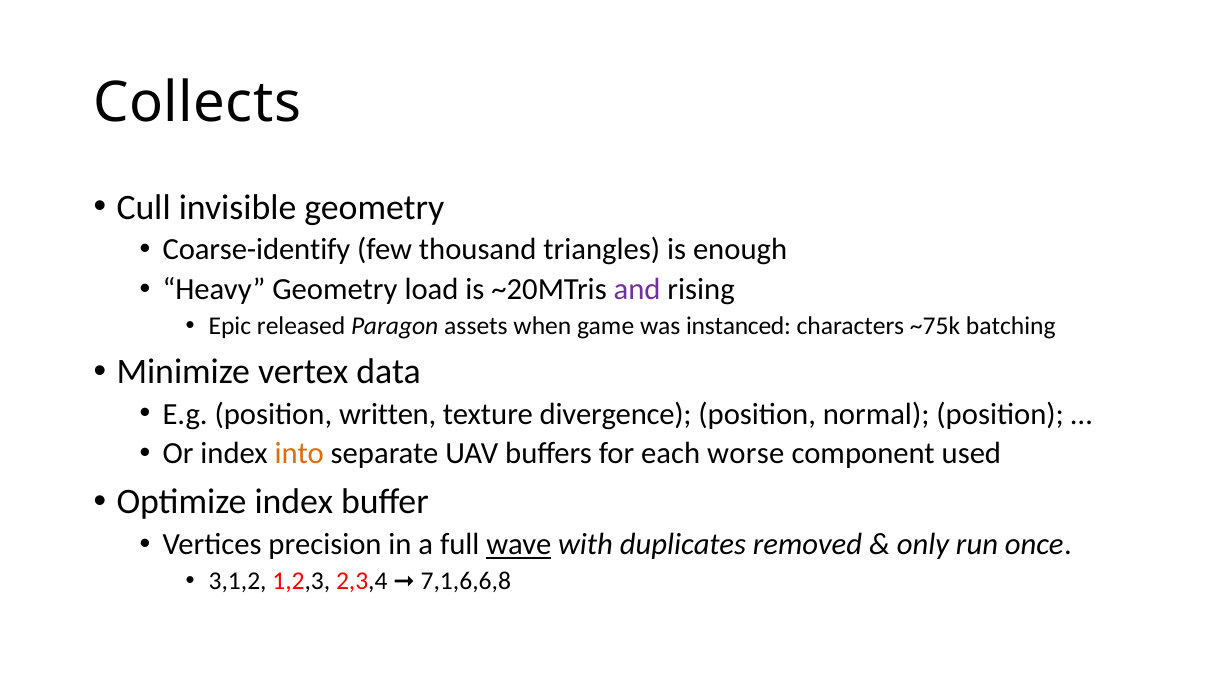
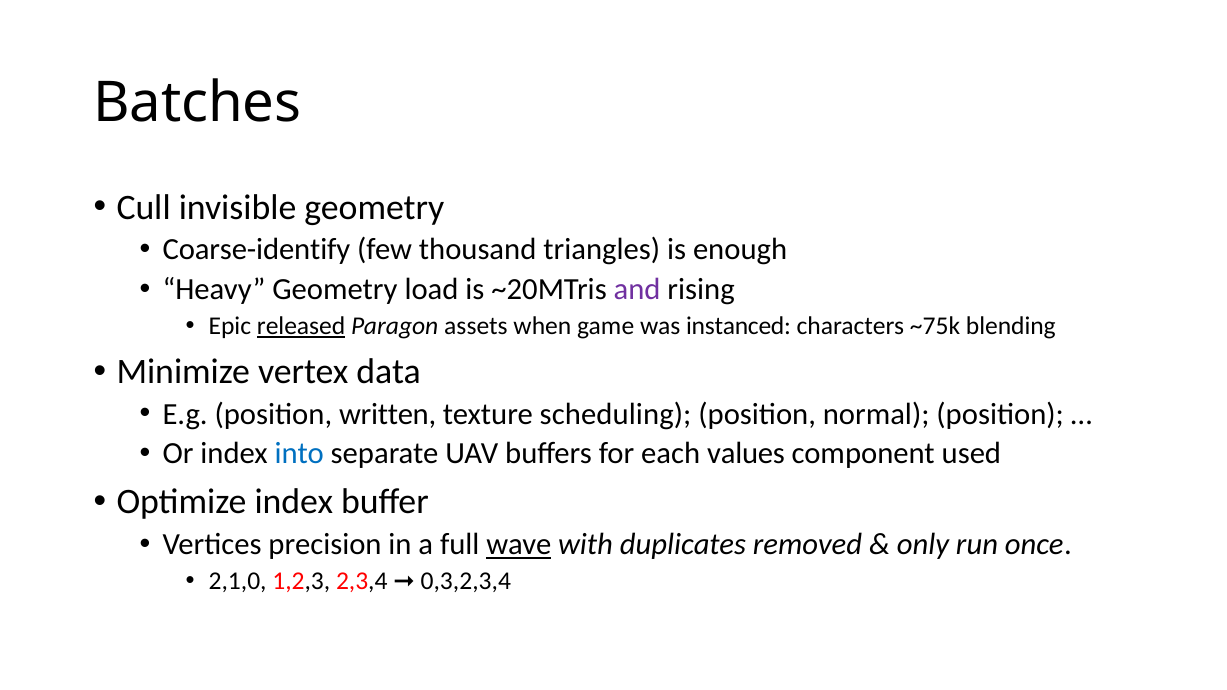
Collects: Collects -> Batches
released underline: none -> present
batching: batching -> blending
divergence: divergence -> scheduling
into colour: orange -> blue
worse: worse -> values
3,1,2: 3,1,2 -> 2,1,0
7,1,6,6,8: 7,1,6,6,8 -> 0,3,2,3,4
